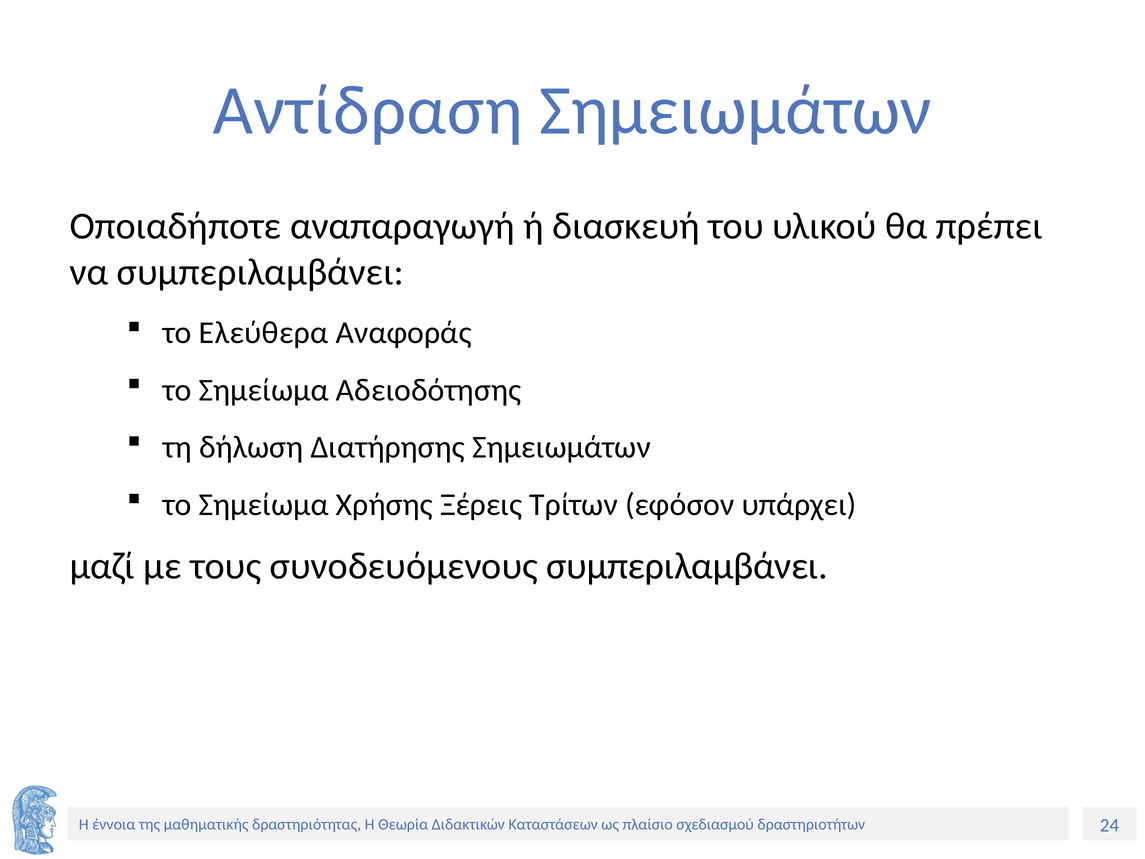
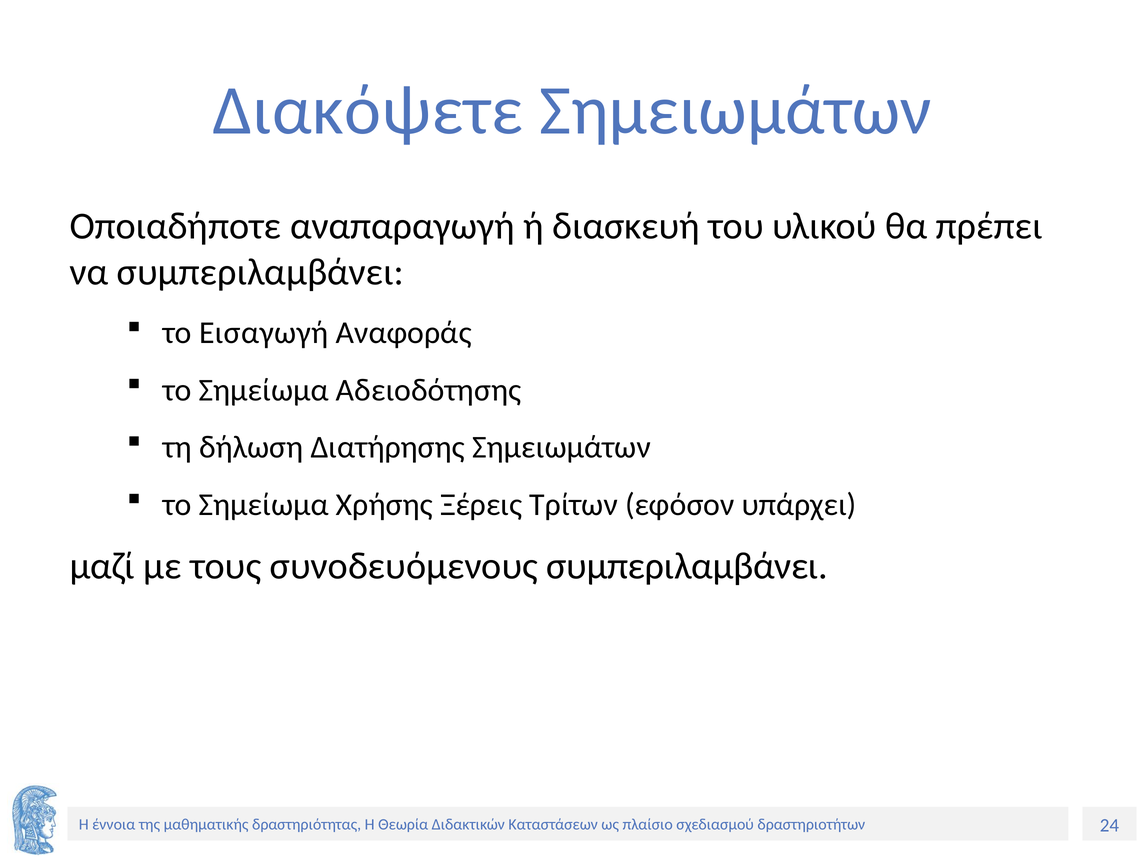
Αντίδραση: Αντίδραση -> Διακόψετε
Ελεύθερα: Ελεύθερα -> Εισαγωγή
